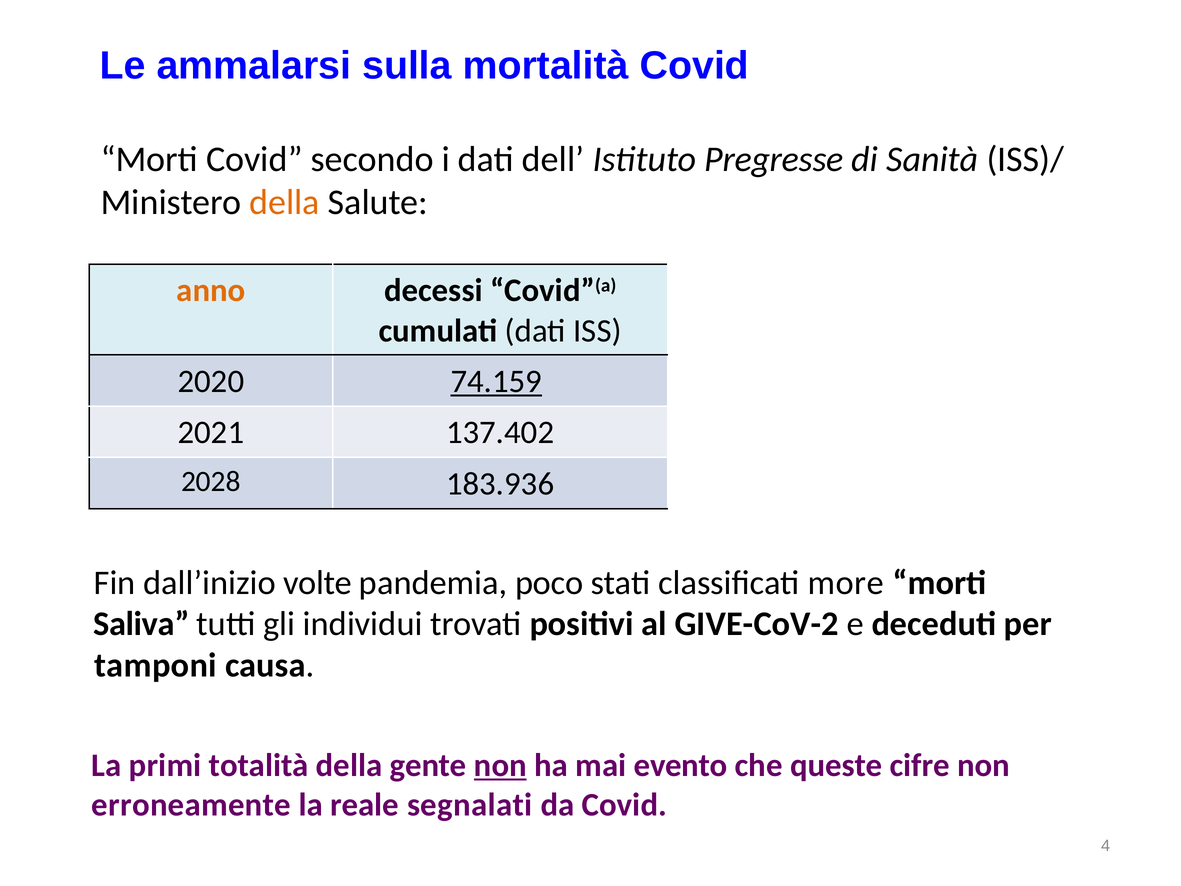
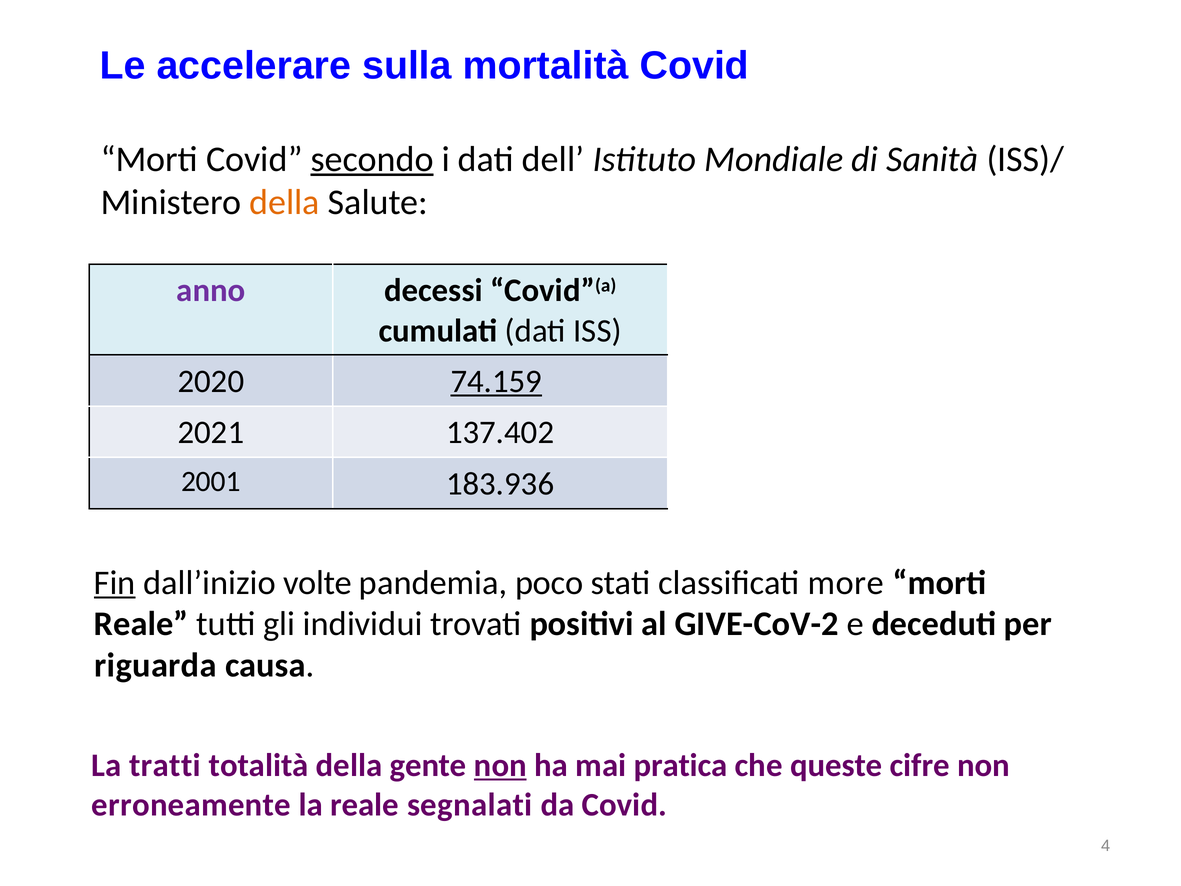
ammalarsi: ammalarsi -> accelerare
secondo underline: none -> present
Pregresse: Pregresse -> Mondiale
anno colour: orange -> purple
2028: 2028 -> 2001
Fin underline: none -> present
Saliva at (141, 624): Saliva -> Reale
tamponi: tamponi -> riguarda
primi: primi -> tratti
evento: evento -> pratica
